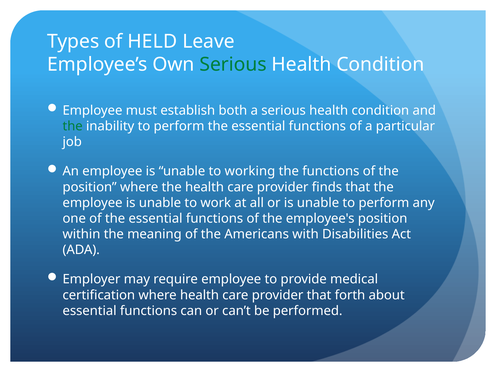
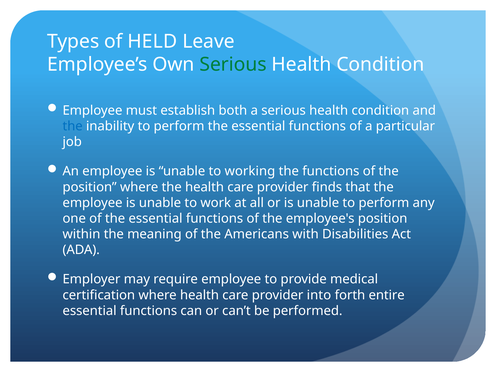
the at (73, 126) colour: green -> blue
provider that: that -> into
about: about -> entire
